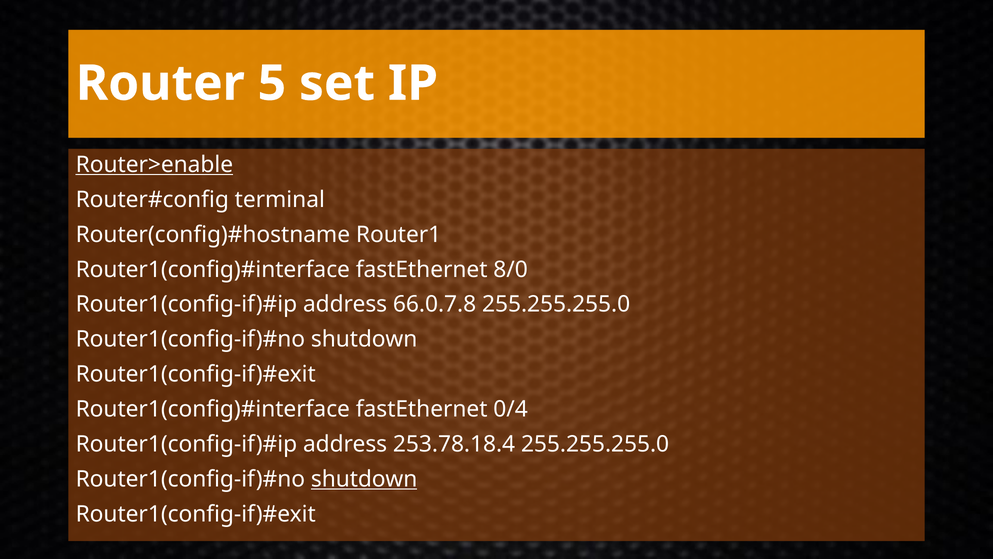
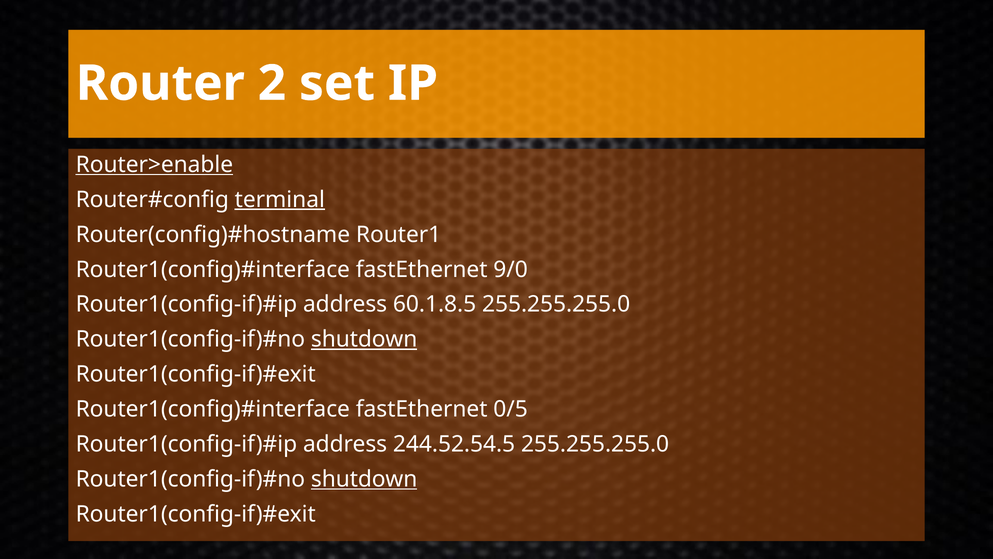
5: 5 -> 2
terminal underline: none -> present
8/0: 8/0 -> 9/0
66.0.7.8: 66.0.7.8 -> 60.1.8.5
shutdown at (364, 339) underline: none -> present
0/4: 0/4 -> 0/5
253.78.18.4: 253.78.18.4 -> 244.52.54.5
